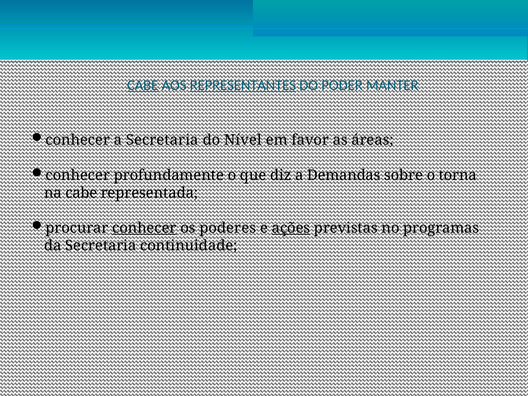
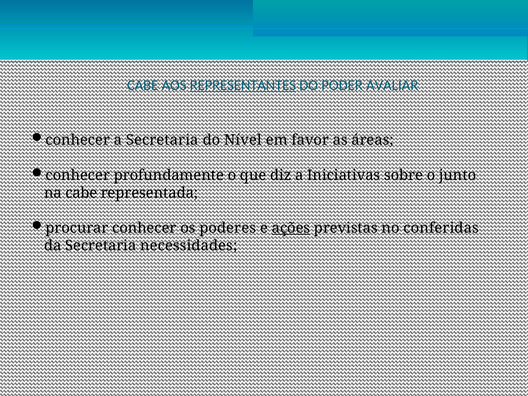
CABE at (143, 85) underline: present -> none
MANTER: MANTER -> AVALIAR
Demandas: Demandas -> Iniciativas
torna: torna -> junto
conhecer at (144, 228) underline: present -> none
programas: programas -> conferidas
continuidade: continuidade -> necessidades
